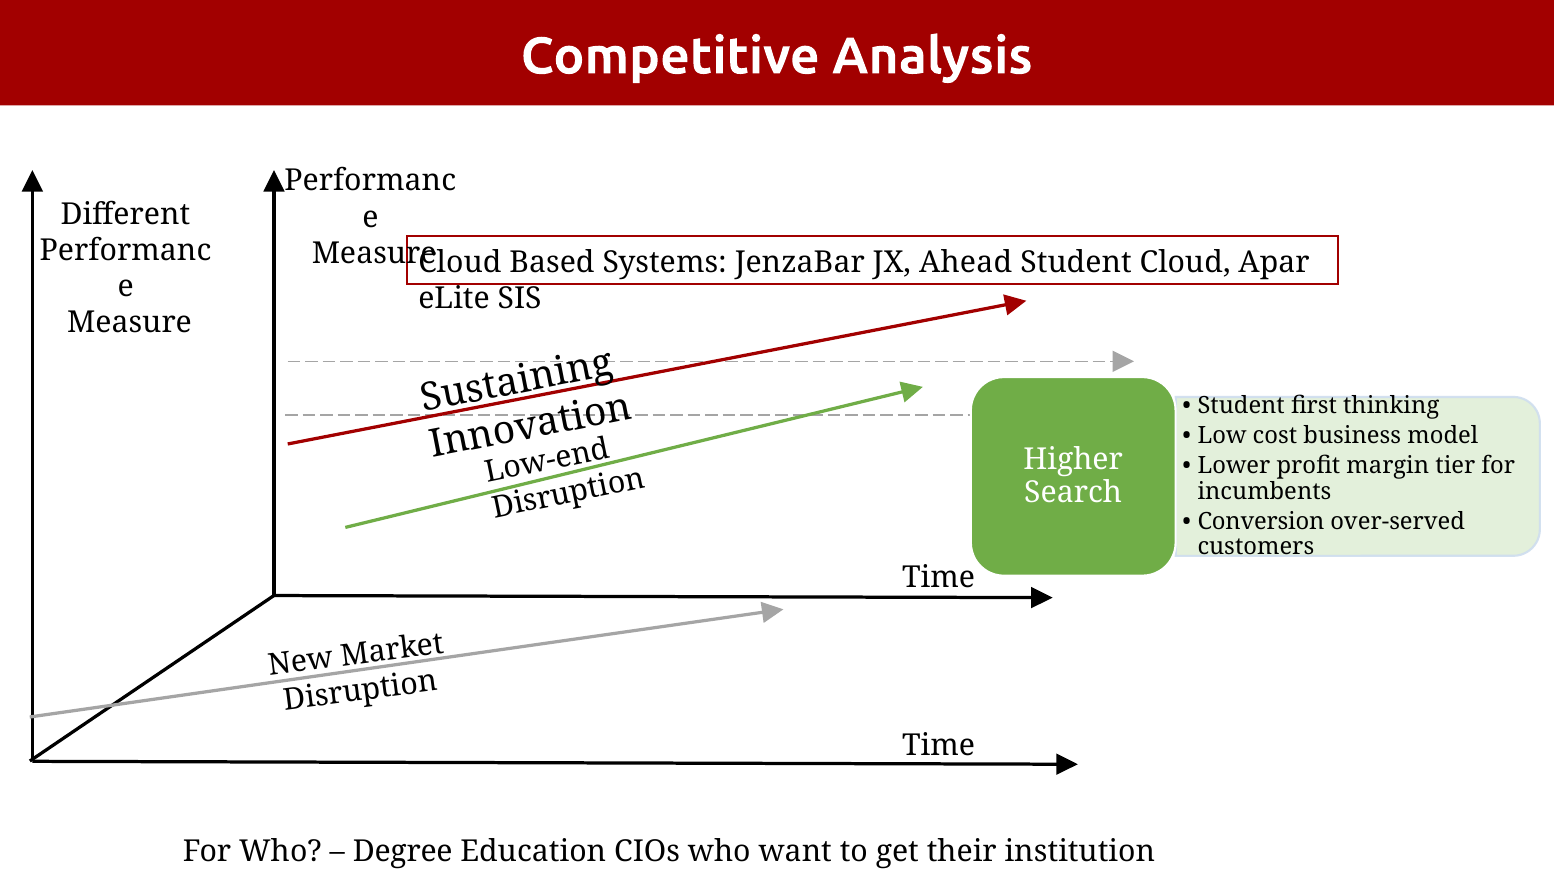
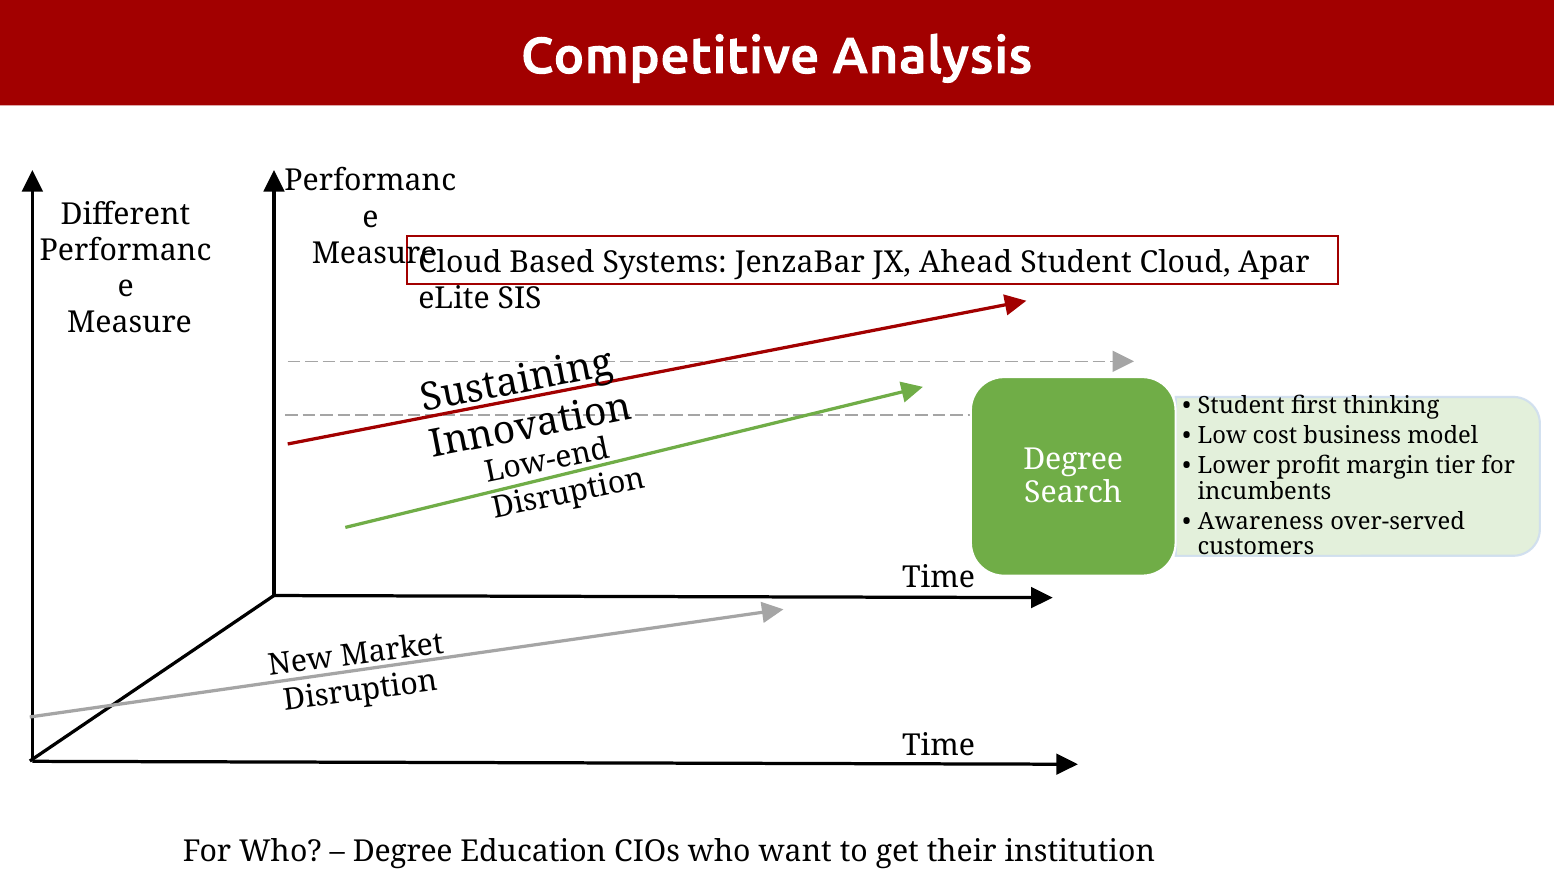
Higher at (1073, 460): Higher -> Degree
Conversion: Conversion -> Awareness
